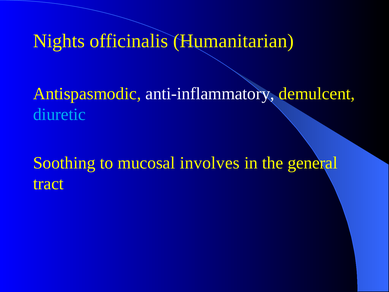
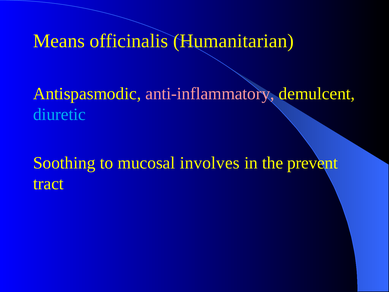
Nights: Nights -> Means
anti-inflammatory colour: white -> pink
general: general -> prevent
